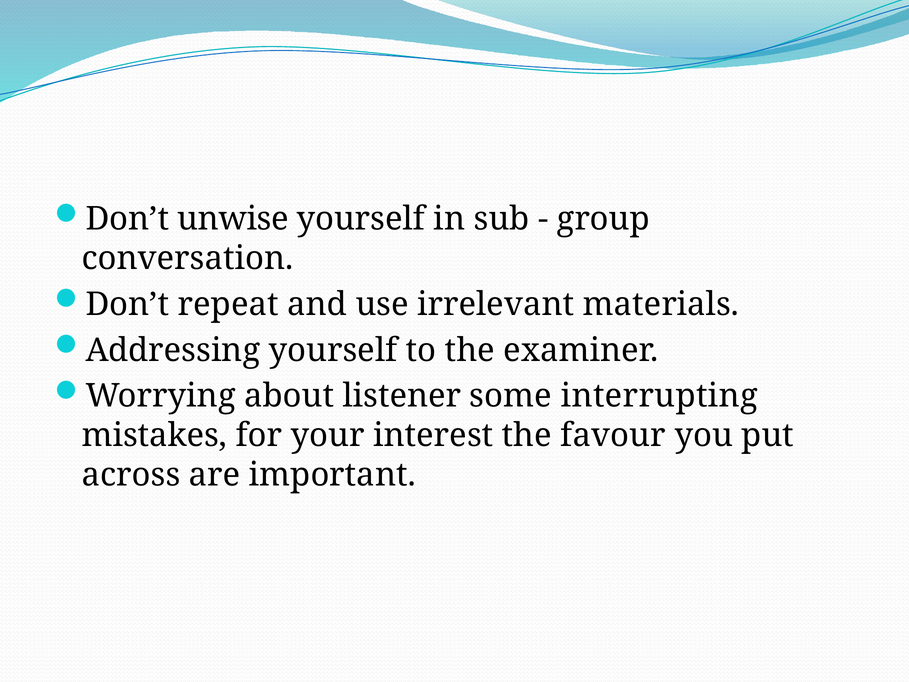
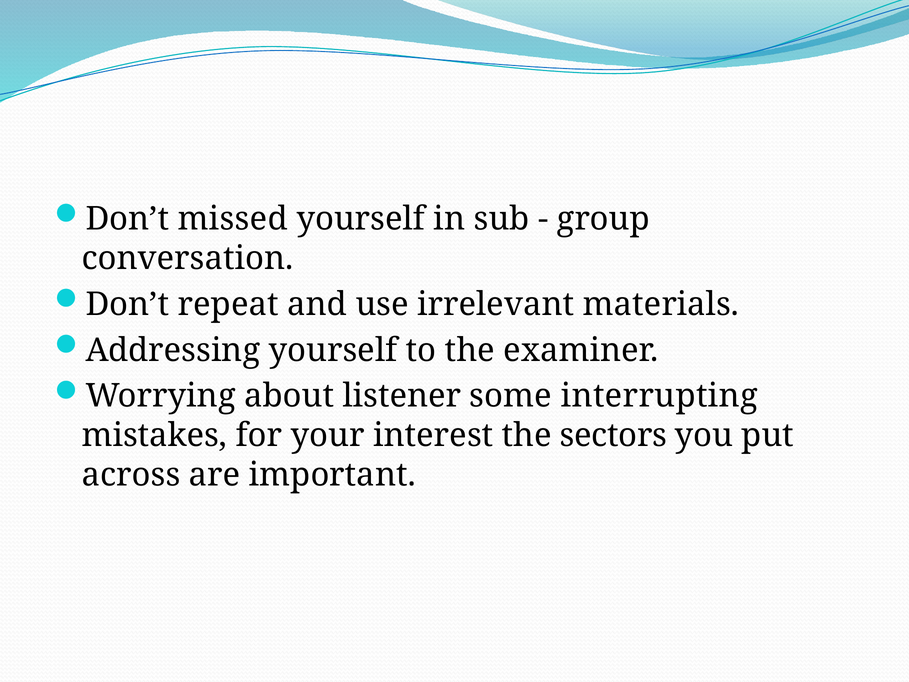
unwise: unwise -> missed
favour: favour -> sectors
